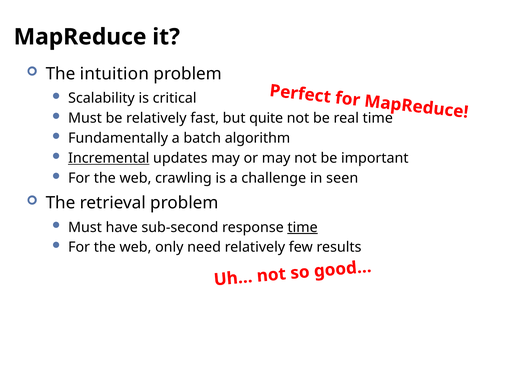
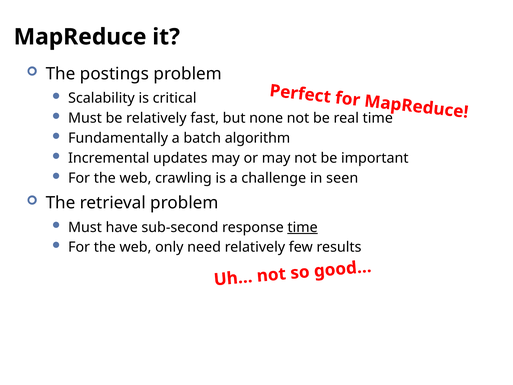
intuition: intuition -> postings
quite: quite -> none
Incremental underline: present -> none
